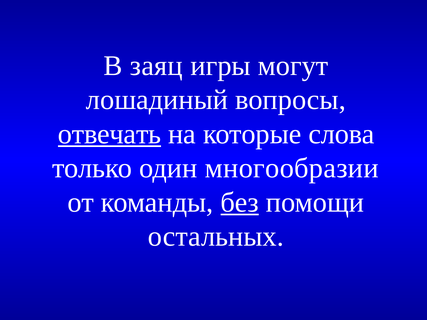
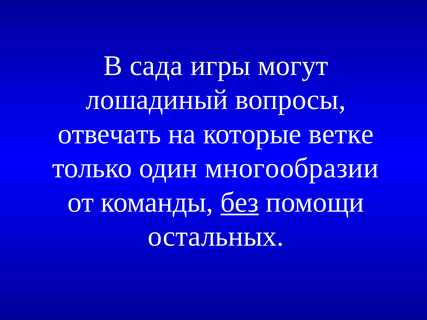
заяц: заяц -> сада
отвечать underline: present -> none
слова: слова -> ветке
